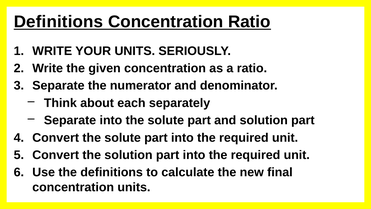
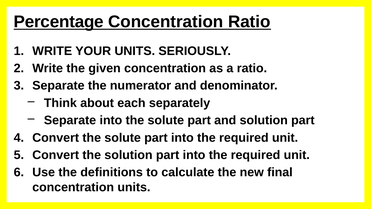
Definitions at (58, 22): Definitions -> Percentage
